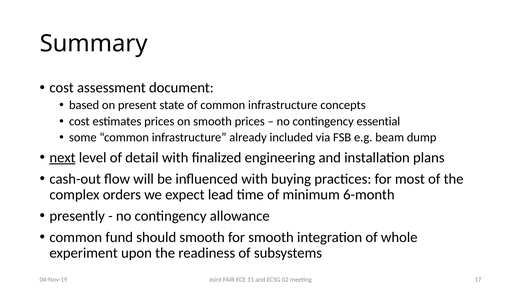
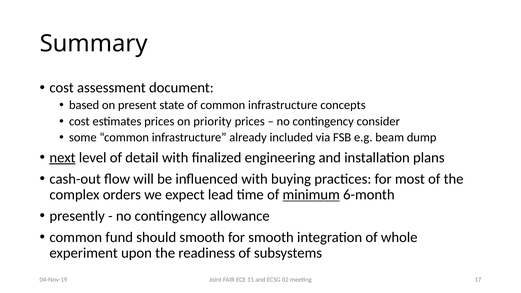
on smooth: smooth -> priority
essential: essential -> consider
minimum underline: none -> present
